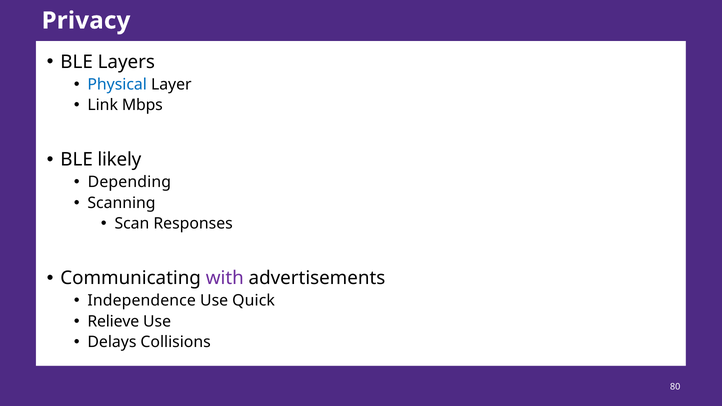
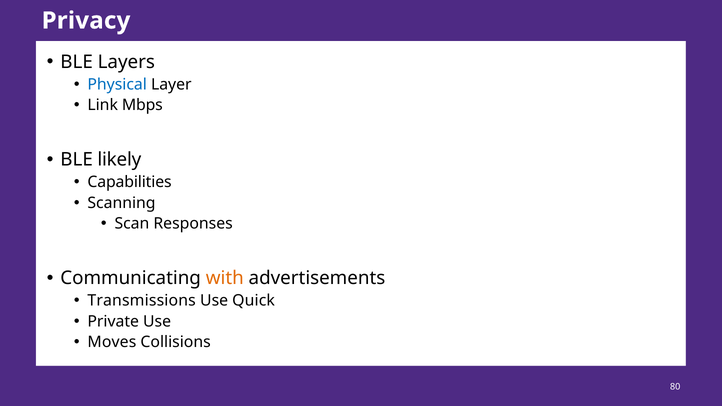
Depending: Depending -> Capabilities
with colour: purple -> orange
Independence: Independence -> Transmissions
Relieve: Relieve -> Private
Delays: Delays -> Moves
